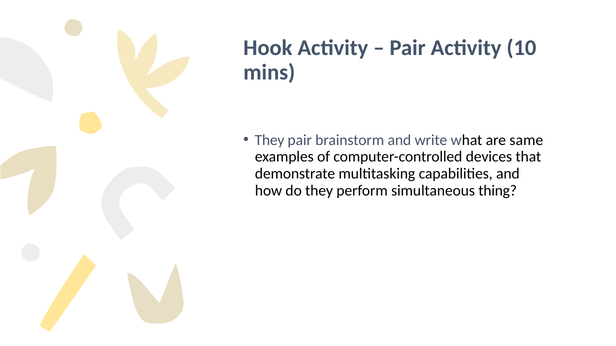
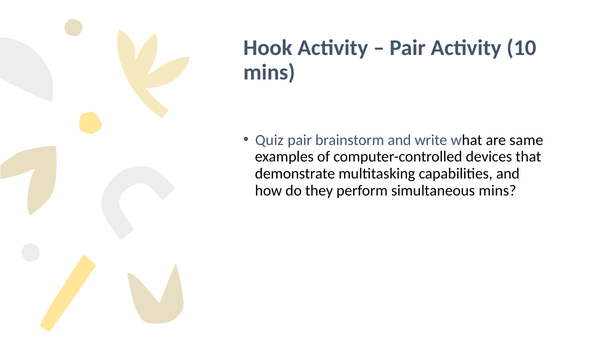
They at (270, 140): They -> Quiz
simultaneous thing: thing -> mins
